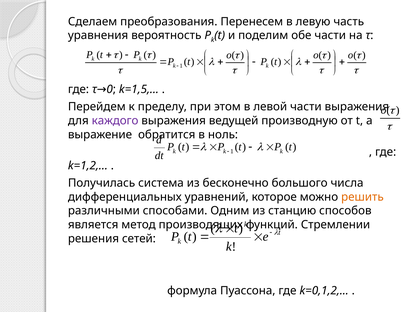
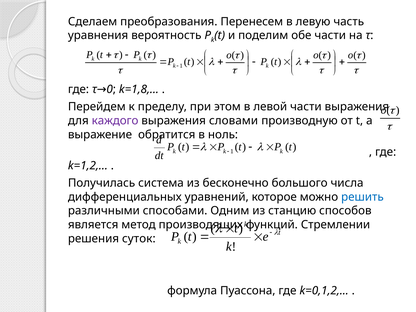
k=1,5: k=1,5 -> k=1,8
ведущей: ведущей -> словами
решить colour: orange -> blue
сетей: сетей -> суток
